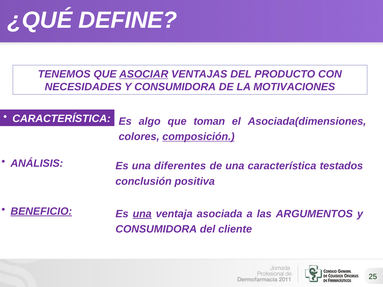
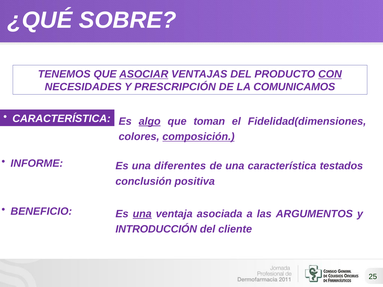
DEFINE: DEFINE -> SOBRE
CON underline: none -> present
NECESIDADES Y CONSUMIDORA: CONSUMIDORA -> PRESCRIPCIÓN
MOTIVACIONES: MOTIVACIONES -> COMUNICAMOS
algo underline: none -> present
Asociada(dimensiones: Asociada(dimensiones -> Fidelidad(dimensiones
ANÁLISIS: ANÁLISIS -> INFORME
BENEFICIO underline: present -> none
CONSUMIDORA at (156, 229): CONSUMIDORA -> INTRODUCCIÓN
